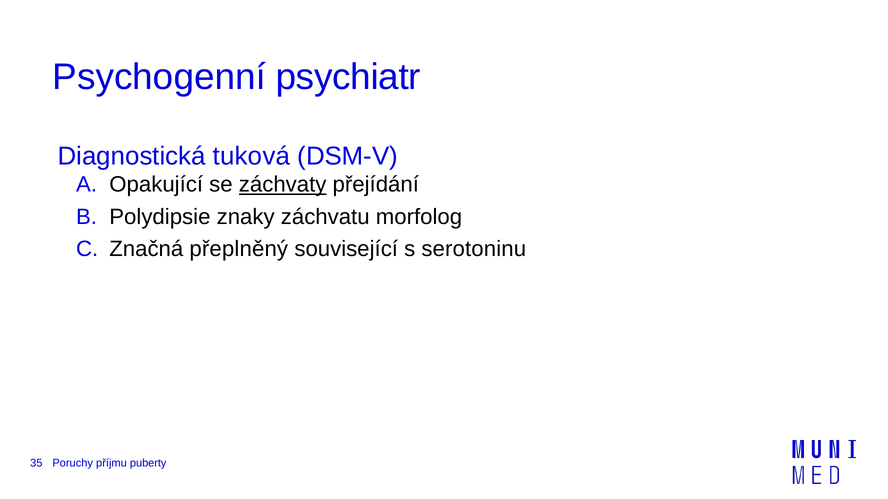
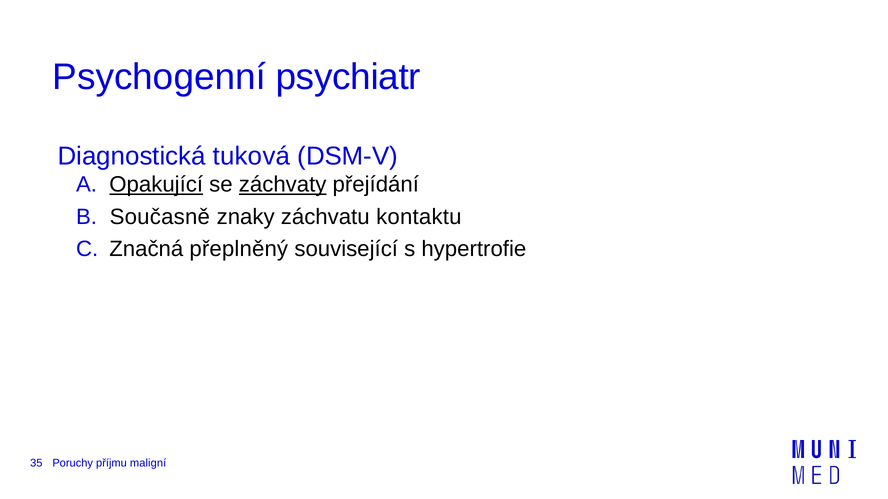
Opakující underline: none -> present
Polydipsie: Polydipsie -> Současně
morfolog: morfolog -> kontaktu
serotoninu: serotoninu -> hypertrofie
puberty: puberty -> maligní
